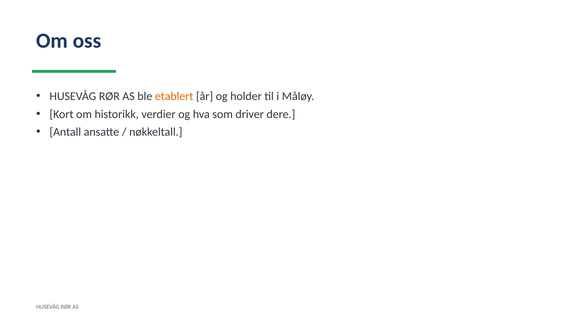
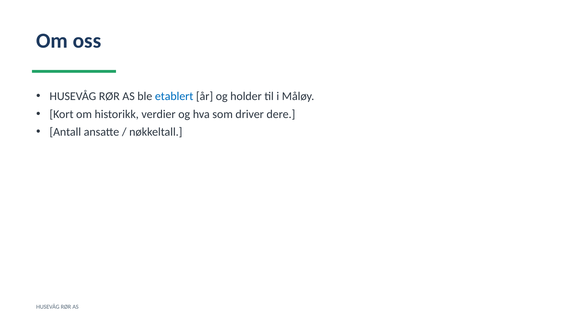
etablert colour: orange -> blue
